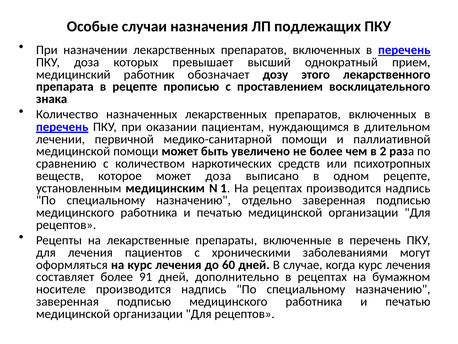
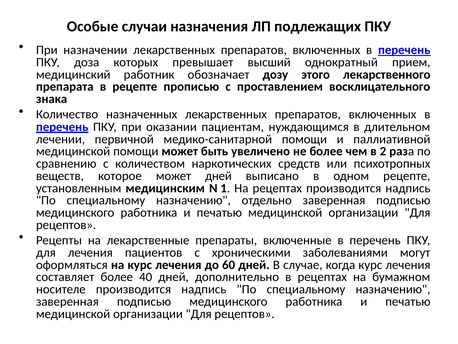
может доза: доза -> дней
91: 91 -> 40
